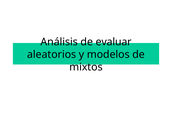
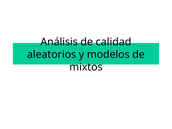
evaluar: evaluar -> calidad
